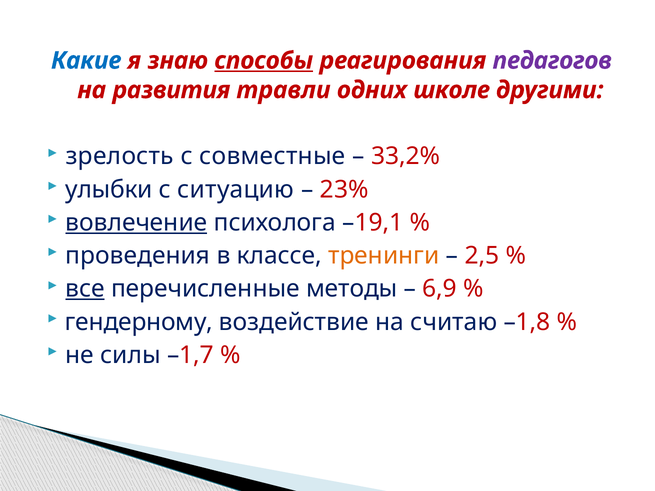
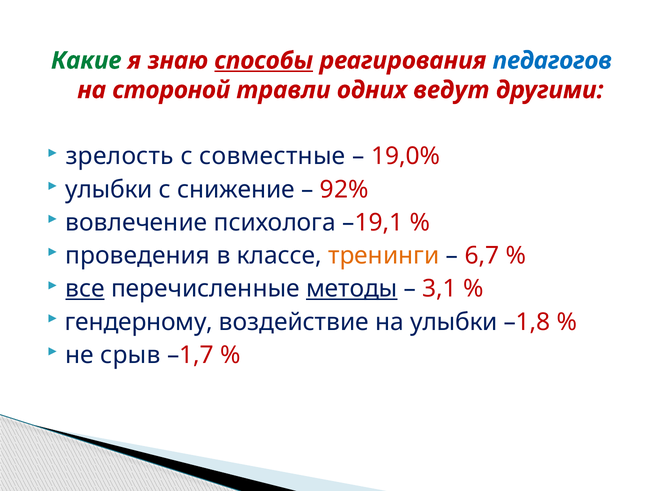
Какие colour: blue -> green
педагогов colour: purple -> blue
развития: развития -> стороной
школе: школе -> ведут
33,2%: 33,2% -> 19,0%
ситуацию: ситуацию -> снижение
23%: 23% -> 92%
вовлечение underline: present -> none
2,5: 2,5 -> 6,7
методы underline: none -> present
6,9: 6,9 -> 3,1
на считаю: считаю -> улыбки
силы: силы -> срыв
